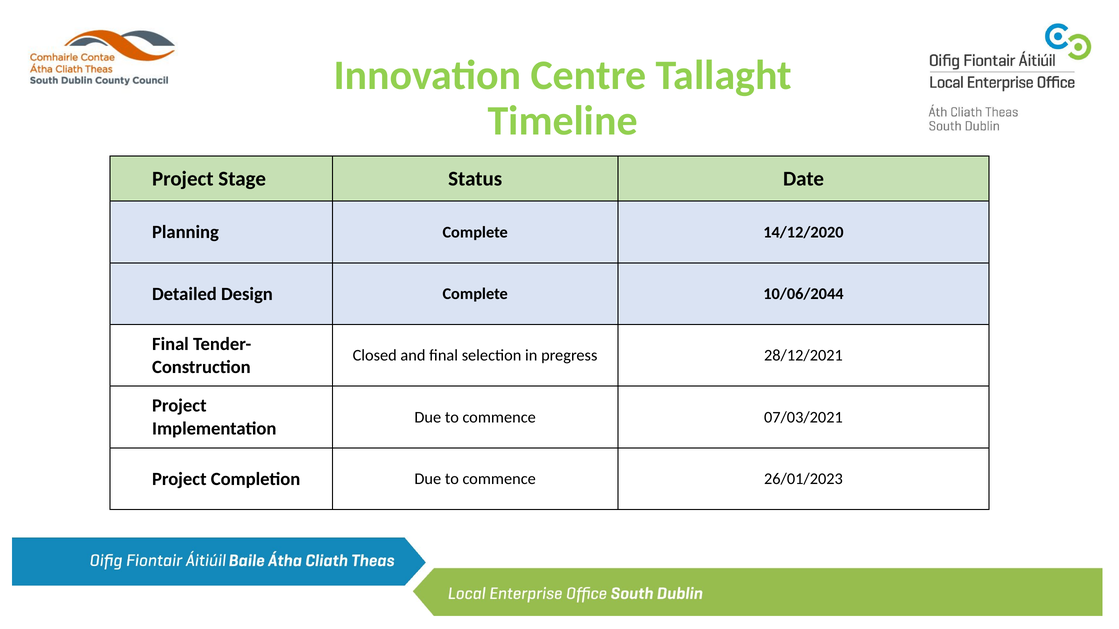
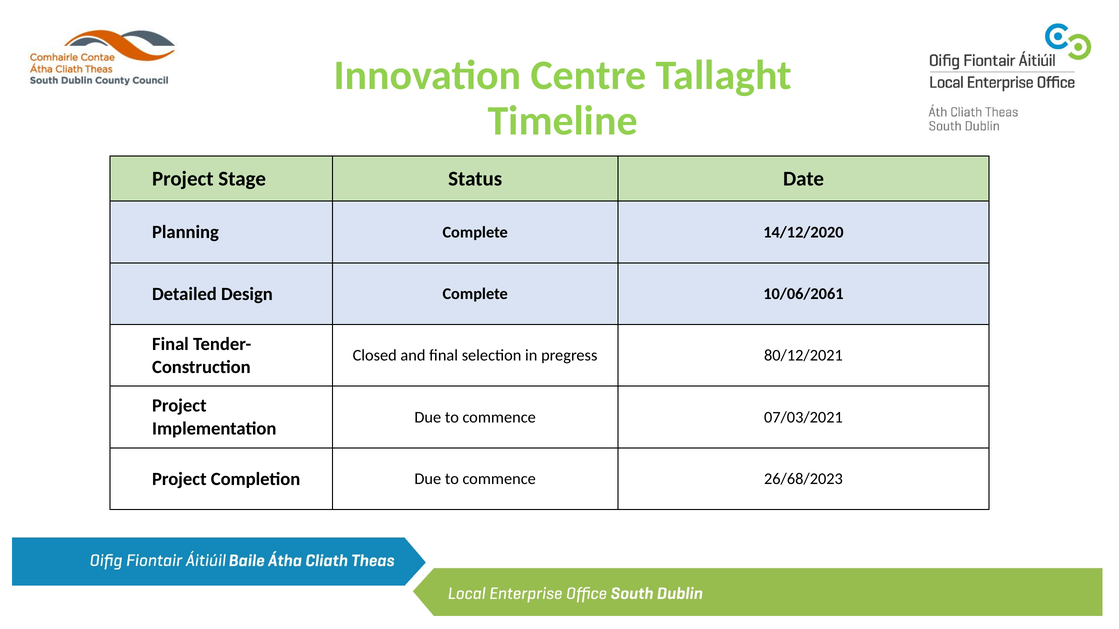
10/06/2044: 10/06/2044 -> 10/06/2061
28/12/2021: 28/12/2021 -> 80/12/2021
26/01/2023: 26/01/2023 -> 26/68/2023
